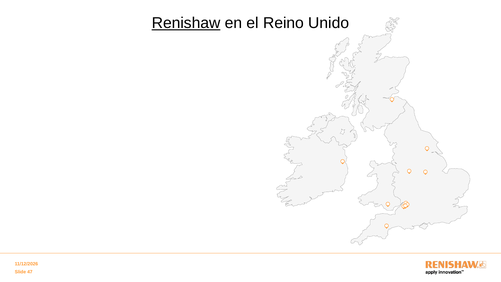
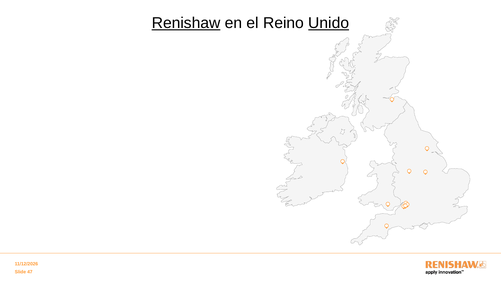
Unido underline: none -> present
